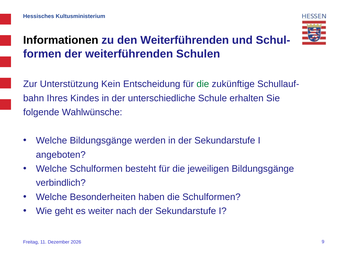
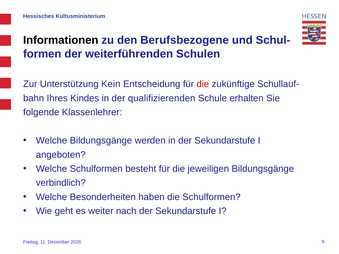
den Weiterführenden: Weiterführenden -> Berufsbezogene
die at (203, 84) colour: green -> red
unterschiedliche: unterschiedliche -> qualifizierenden
Wahlwünsche: Wahlwünsche -> Klassenlehrer
